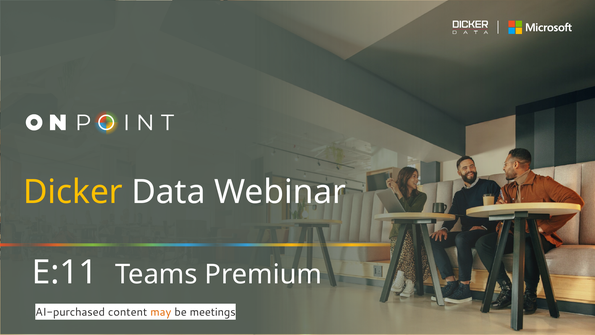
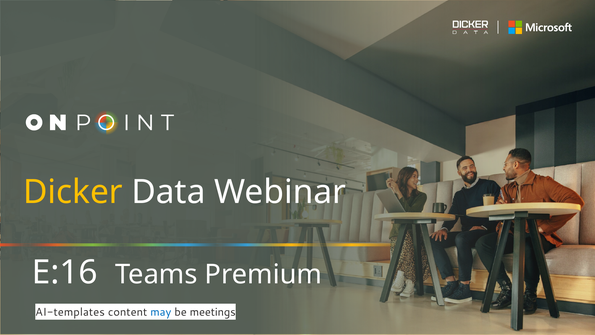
E:11: E:11 -> E:16
AI-purchased: AI-purchased -> AI-templates
may colour: orange -> blue
